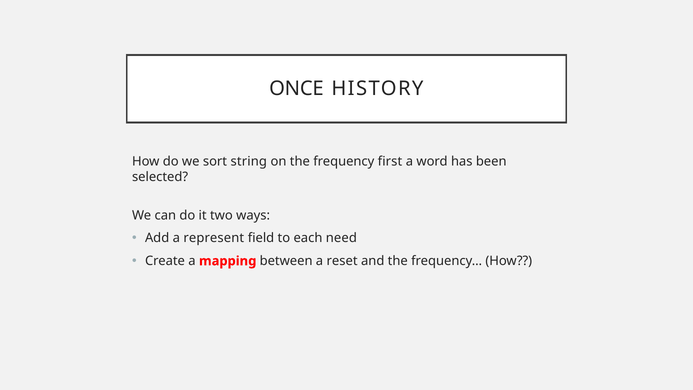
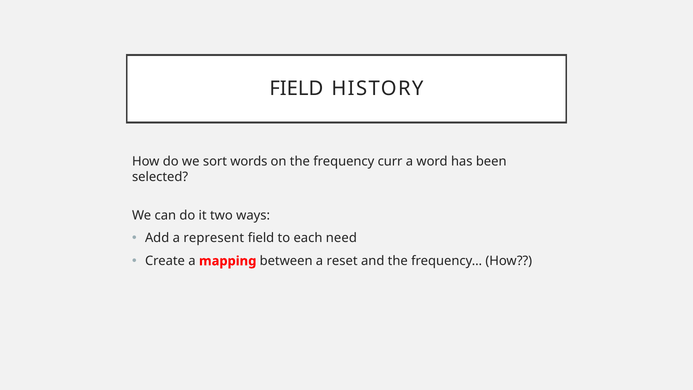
ONCE at (296, 88): ONCE -> FIELD
string: string -> words
first: first -> curr
